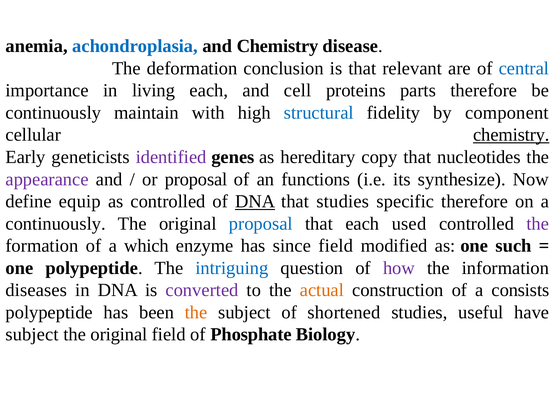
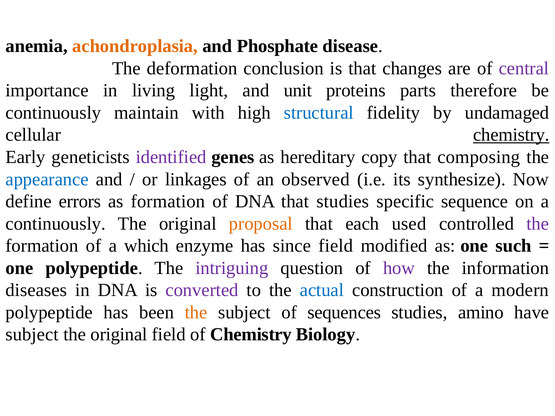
achondroplasia colour: blue -> orange
and Chemistry: Chemistry -> Phosphate
relevant: relevant -> changes
central colour: blue -> purple
living each: each -> light
cell: cell -> unit
component: component -> undamaged
nucleotides: nucleotides -> composing
appearance colour: purple -> blue
or proposal: proposal -> linkages
functions: functions -> observed
equip: equip -> errors
as controlled: controlled -> formation
DNA at (255, 202) underline: present -> none
specific therefore: therefore -> sequence
proposal at (261, 224) colour: blue -> orange
intriguing colour: blue -> purple
actual colour: orange -> blue
consists: consists -> modern
shortened: shortened -> sequences
useful: useful -> amino
of Phosphate: Phosphate -> Chemistry
